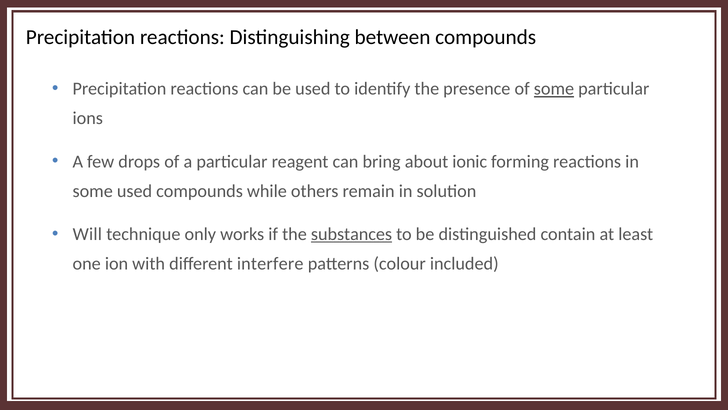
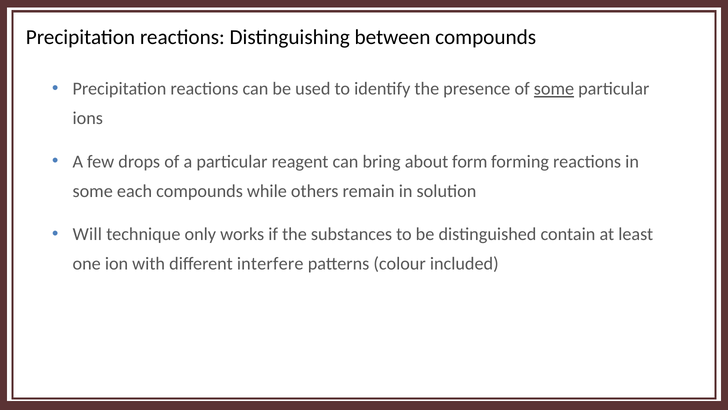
ionic: ionic -> form
some used: used -> each
substances underline: present -> none
